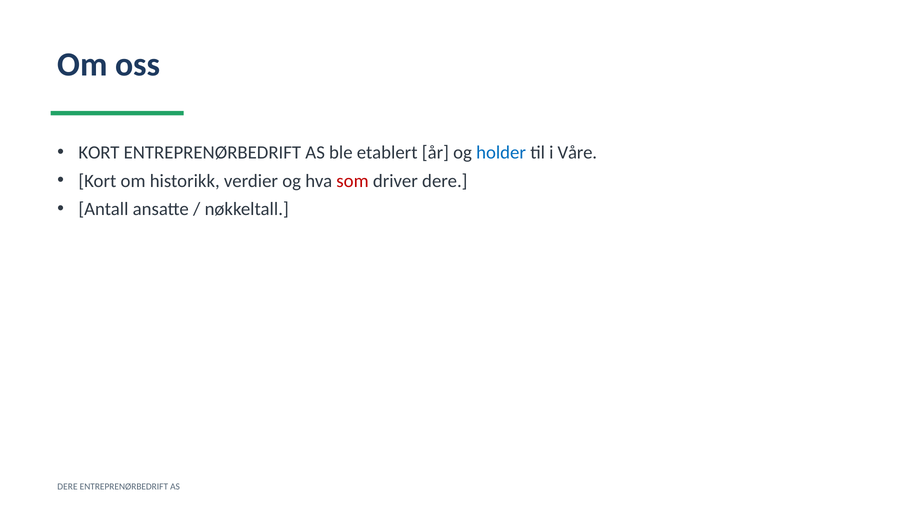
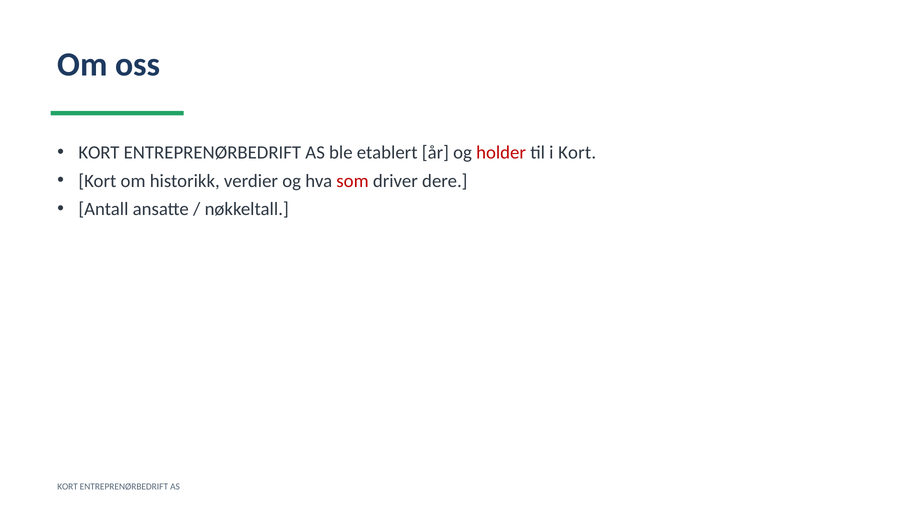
holder colour: blue -> red
i Våre: Våre -> Kort
DERE at (67, 486): DERE -> KORT
